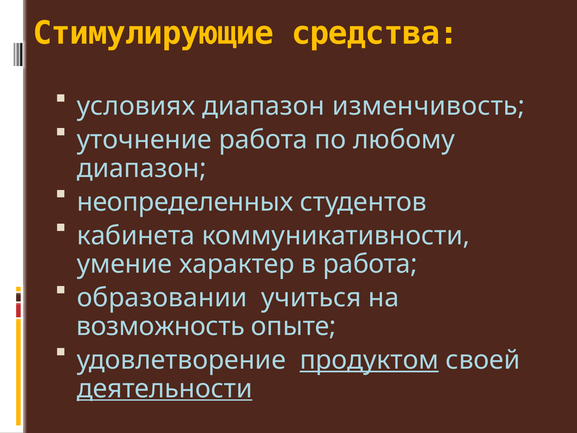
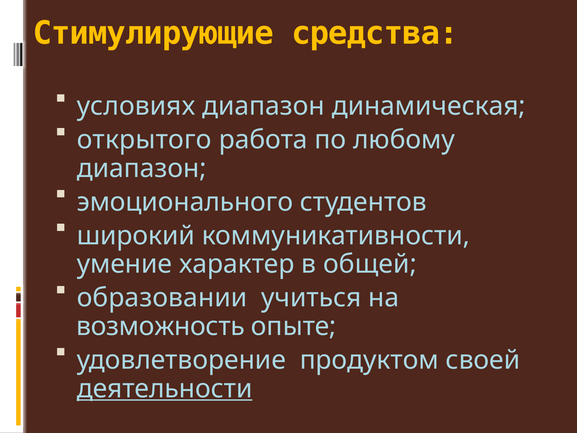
изменчивость: изменчивость -> динамическая
уточнение: уточнение -> открытого
неопределенных: неопределенных -> эмоционального
кабинета: кабинета -> широкий
в работа: работа -> общей
продуктом underline: present -> none
